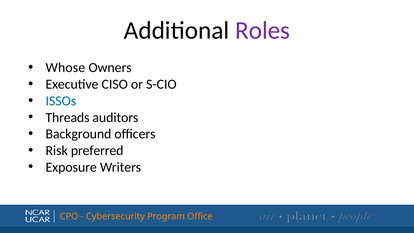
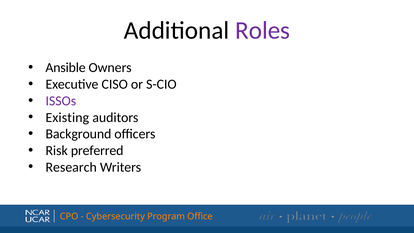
Whose: Whose -> Ansible
ISSOs colour: blue -> purple
Threads: Threads -> Existing
Exposure: Exposure -> Research
